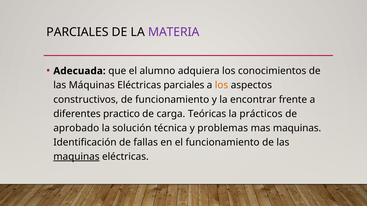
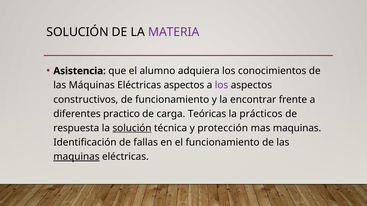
PARCIALES at (78, 32): PARCIALES -> SOLUCIÓN
Adecuada: Adecuada -> Asistencia
Eléctricas parciales: parciales -> aspectos
los at (222, 85) colour: orange -> purple
aprobado: aprobado -> respuesta
solución at (132, 128) underline: none -> present
problemas: problemas -> protección
